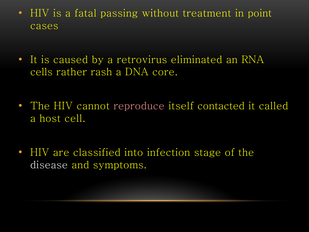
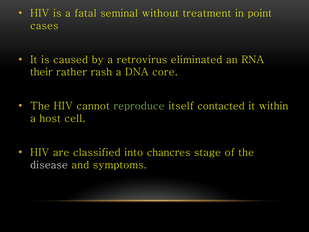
passing: passing -> seminal
cells: cells -> their
reproduce colour: pink -> light green
called: called -> within
infection: infection -> chancres
